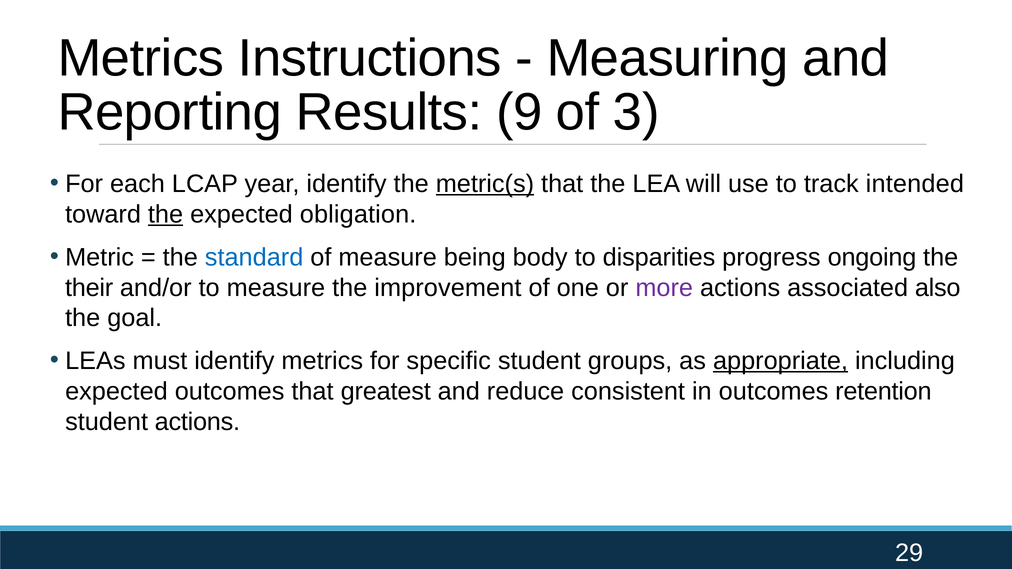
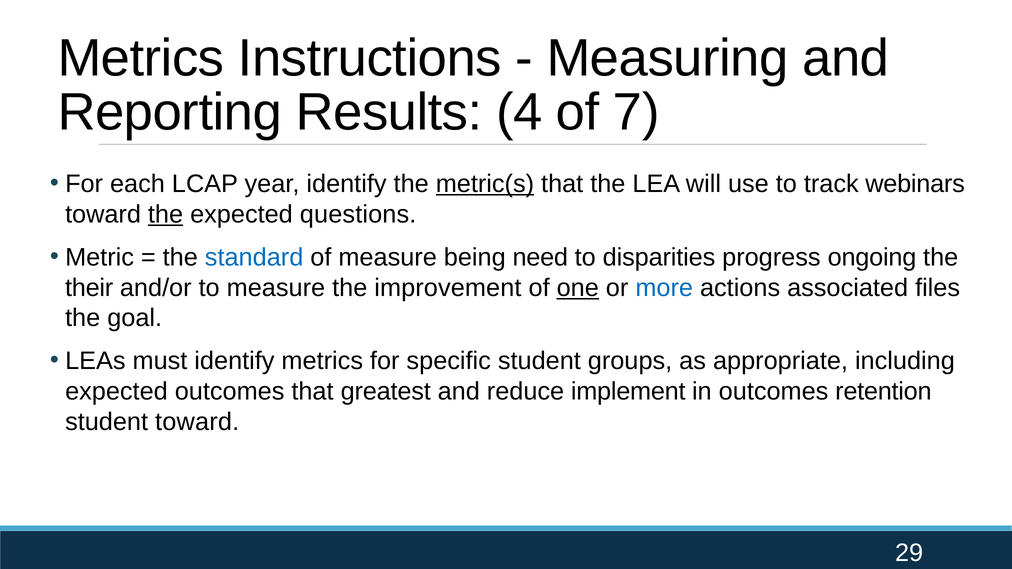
9: 9 -> 4
3: 3 -> 7
intended: intended -> webinars
obligation: obligation -> questions
body: body -> need
one underline: none -> present
more colour: purple -> blue
also: also -> files
appropriate underline: present -> none
consistent: consistent -> implement
student actions: actions -> toward
